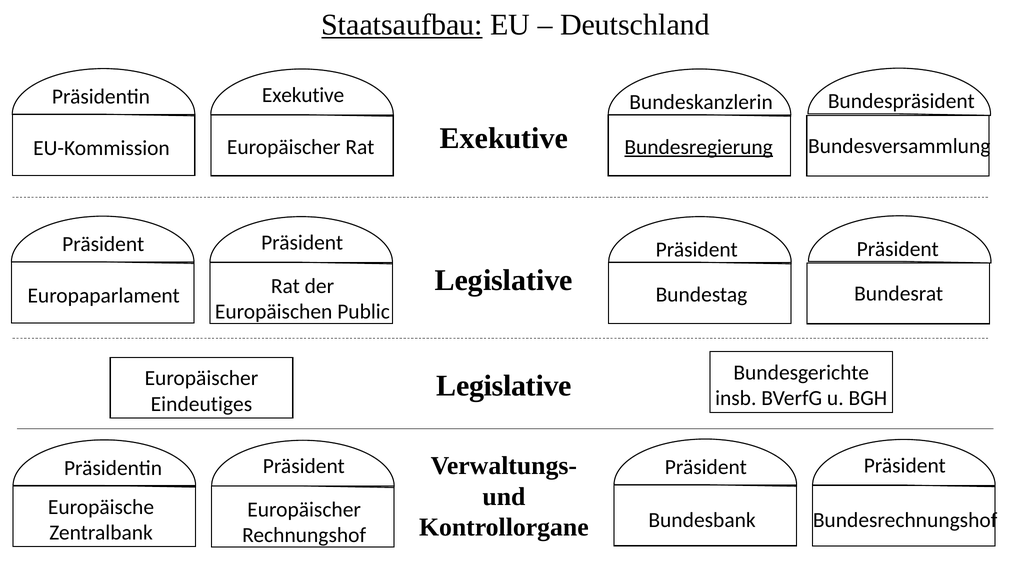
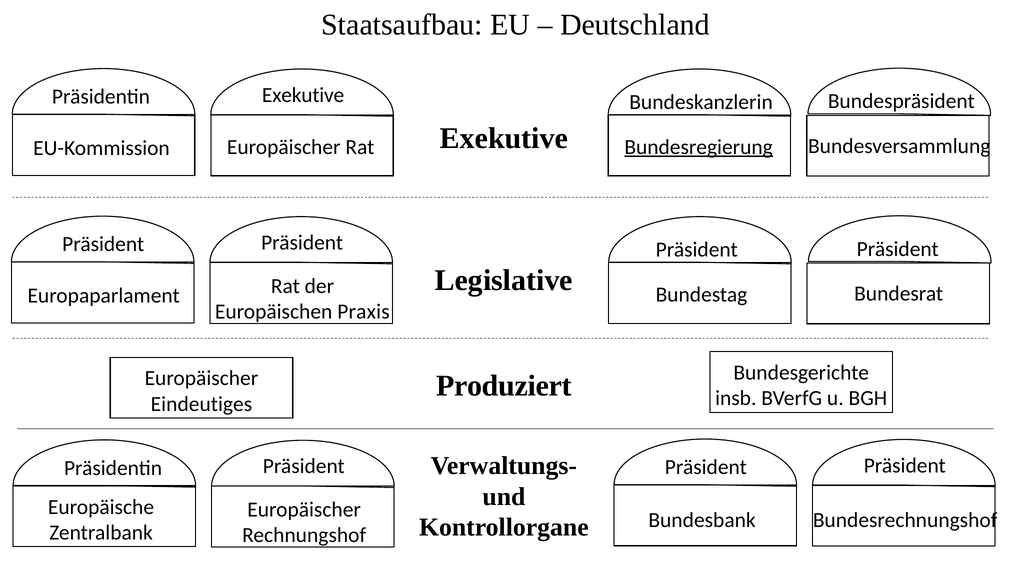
Staatsaufbau underline: present -> none
Public: Public -> Praxis
Legislative at (504, 386): Legislative -> Produziert
